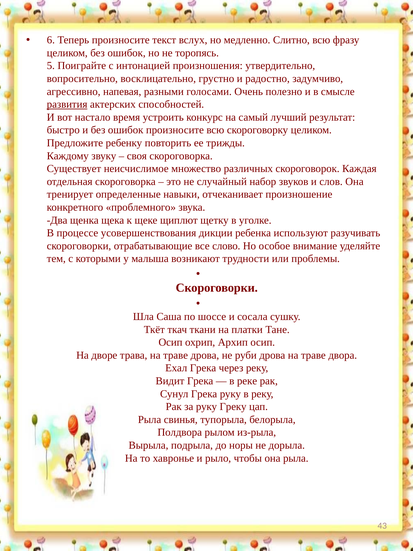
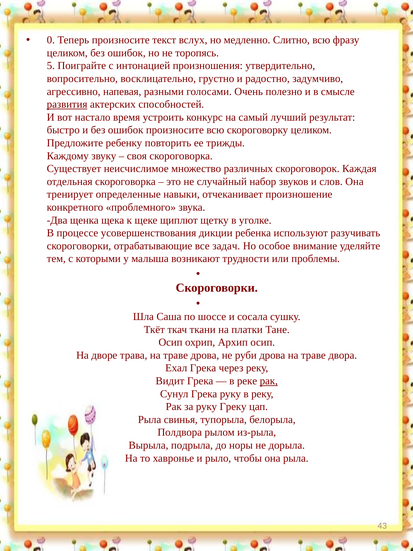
6: 6 -> 0
слово: слово -> задач
рак at (269, 381) underline: none -> present
